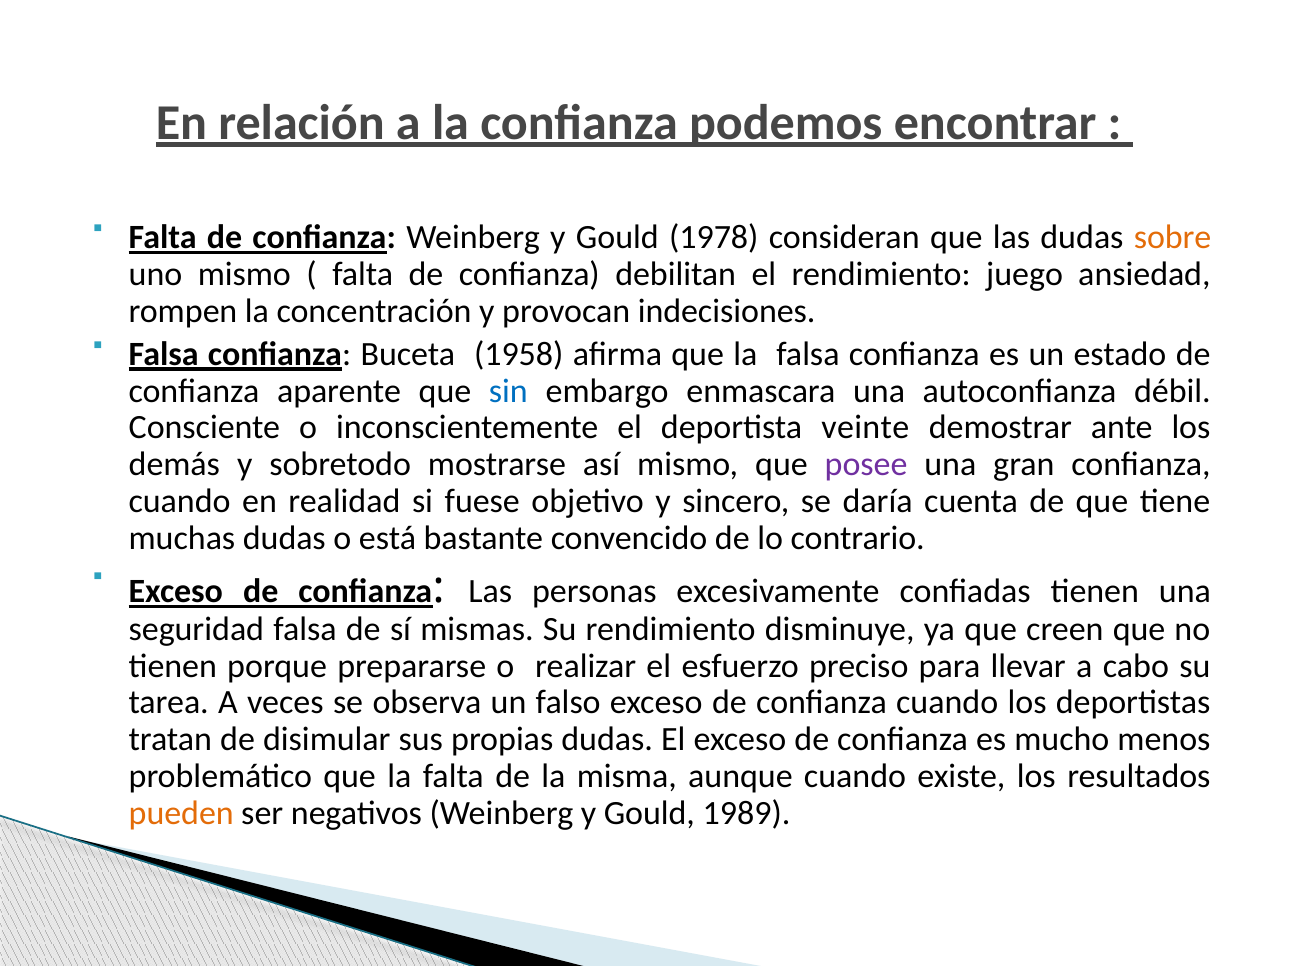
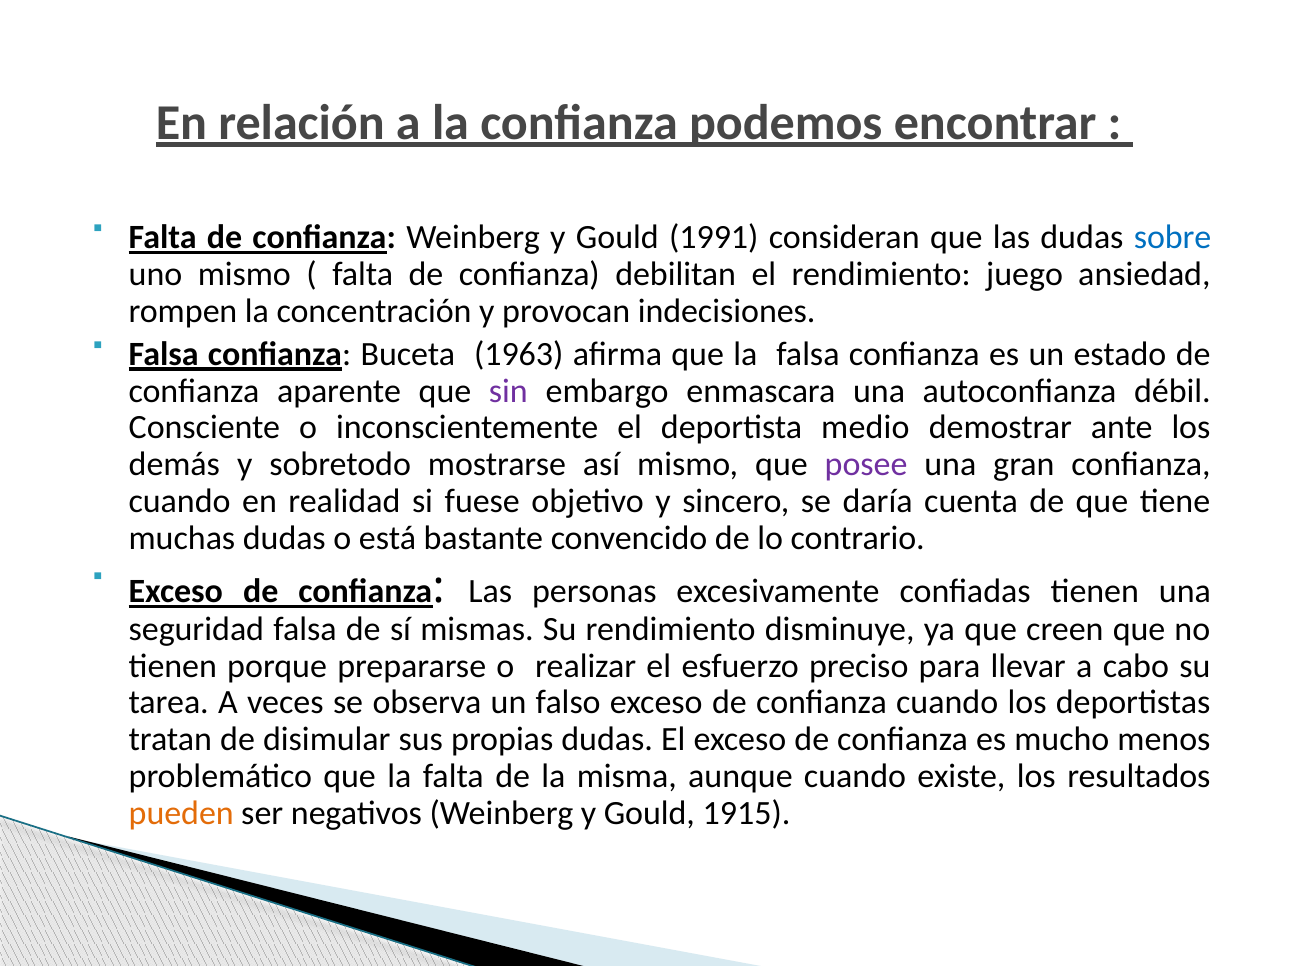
1978: 1978 -> 1991
sobre colour: orange -> blue
1958: 1958 -> 1963
sin colour: blue -> purple
veinte: veinte -> medio
1989: 1989 -> 1915
